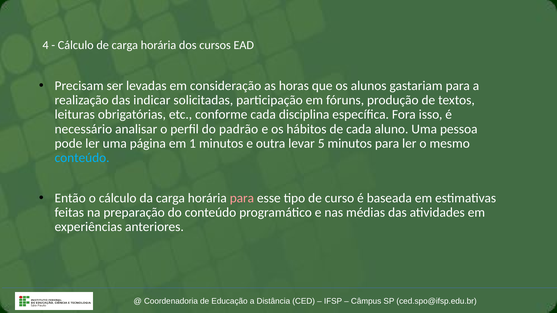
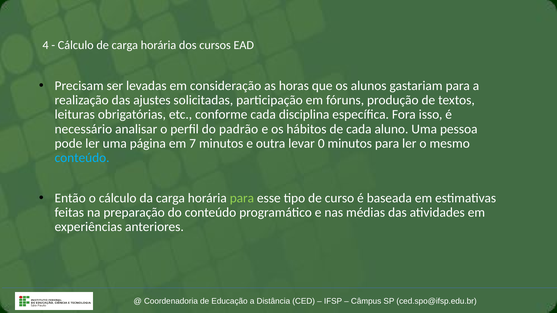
indicar: indicar -> ajustes
1: 1 -> 7
5: 5 -> 0
para at (242, 198) colour: pink -> light green
